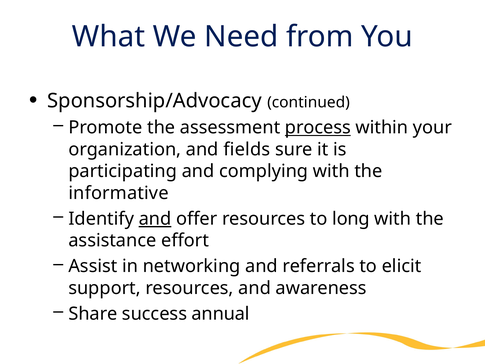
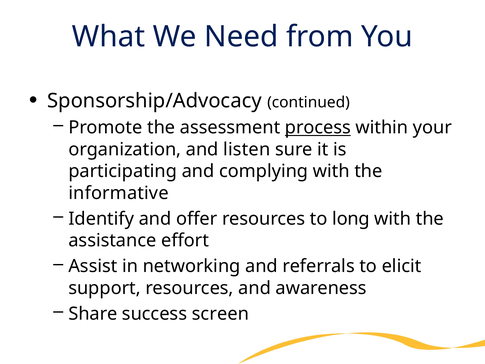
fields: fields -> listen
and at (155, 219) underline: present -> none
annual: annual -> screen
